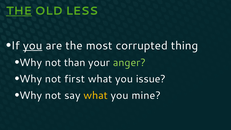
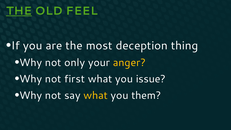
LESS: LESS -> FEEL
you at (33, 46) underline: present -> none
corrupted: corrupted -> deception
than: than -> only
anger colour: light green -> yellow
mine: mine -> them
